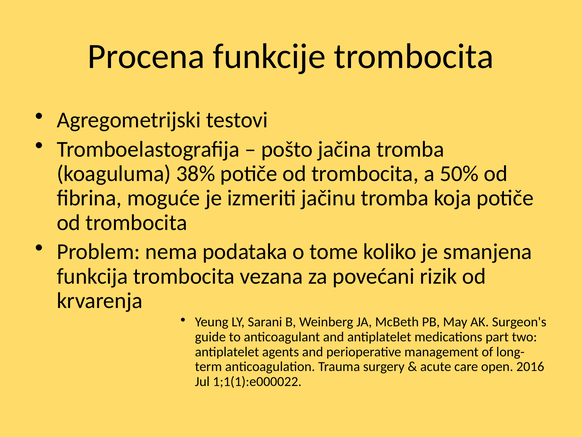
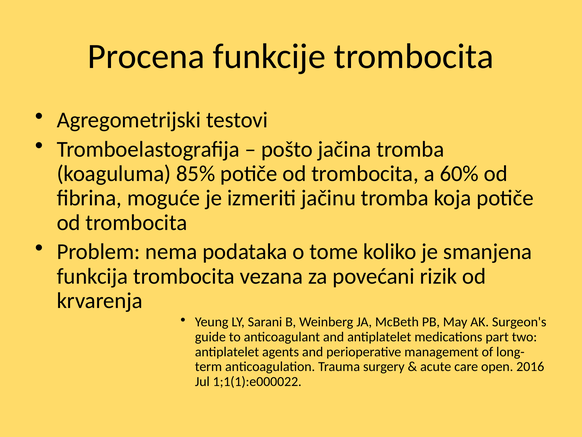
38%: 38% -> 85%
50%: 50% -> 60%
